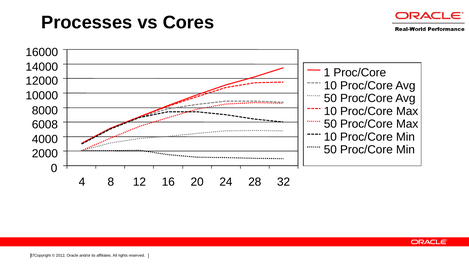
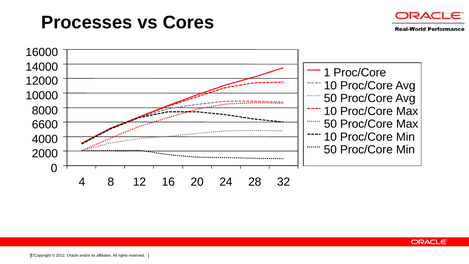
6008: 6008 -> 6600
